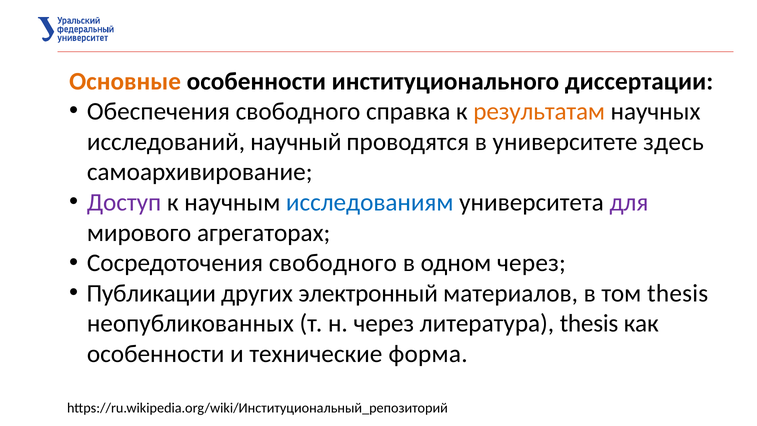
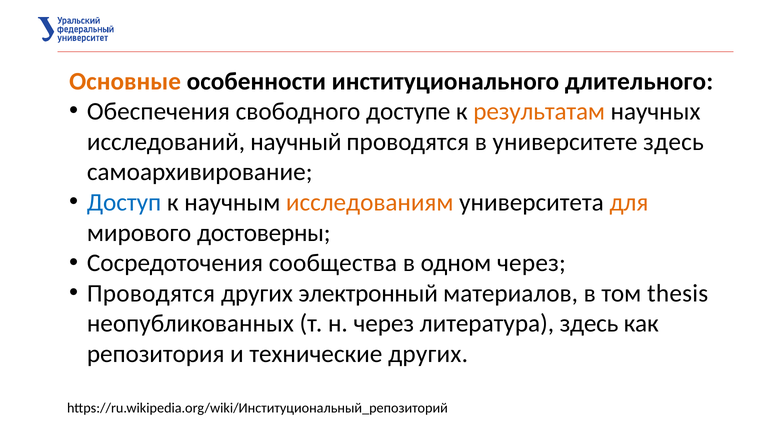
диссертации: диссертации -> длительного
справка: справка -> доступе
Доступ colour: purple -> blue
исследованиям colour: blue -> orange
для colour: purple -> orange
агрегаторах: агрегаторах -> достоверны
Сосредоточения свободного: свободного -> сообщества
Публикации at (151, 293): Публикации -> Проводятся
литература thesis: thesis -> здесь
особенности at (156, 354): особенности -> репозитория
технические форма: форма -> других
